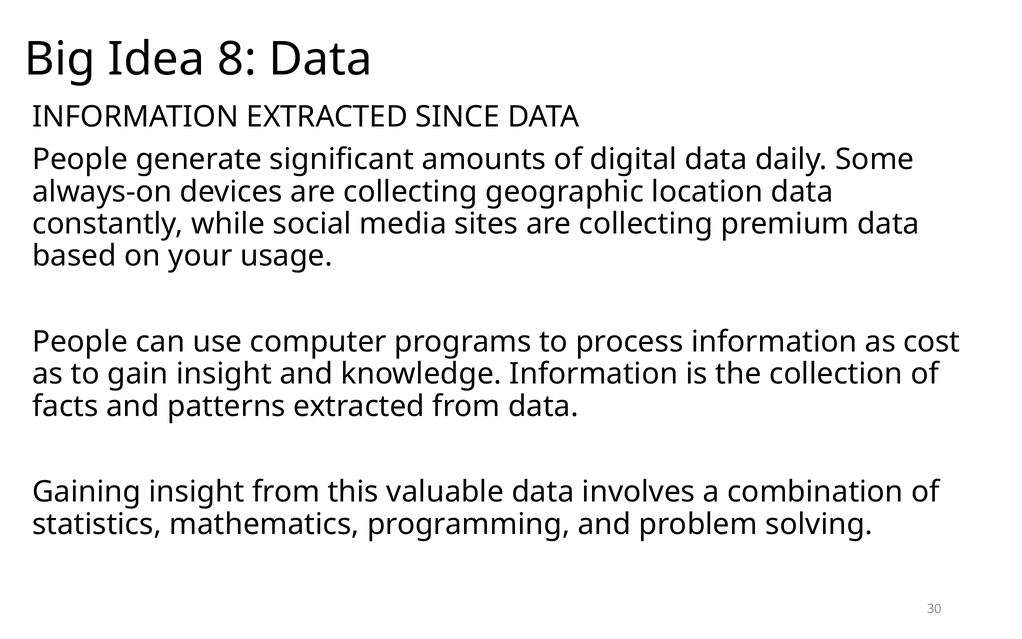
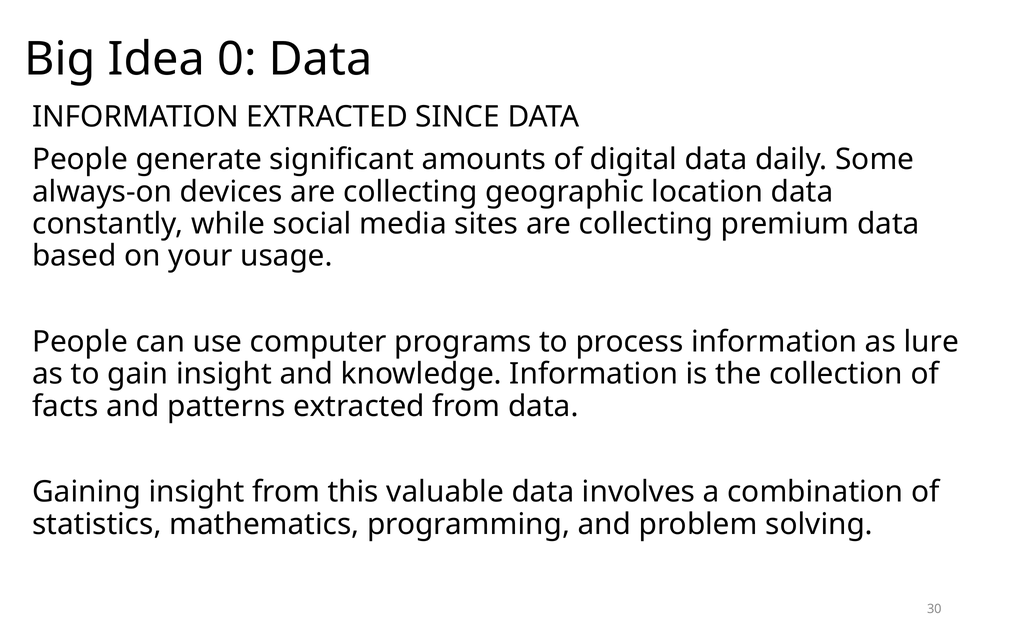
8: 8 -> 0
cost: cost -> lure
